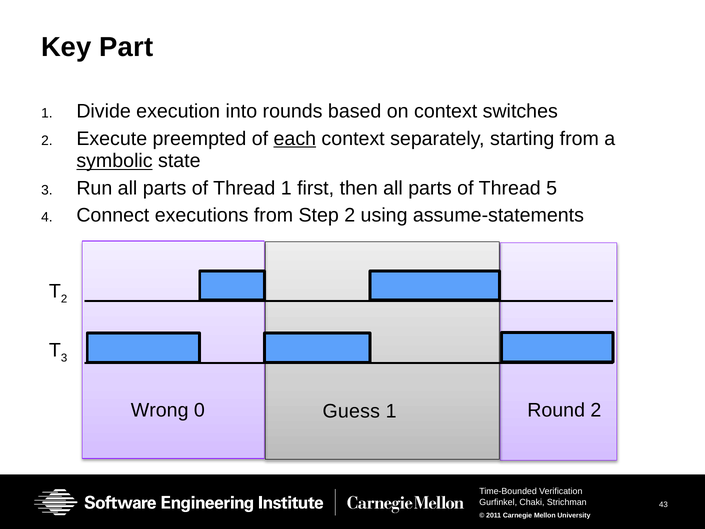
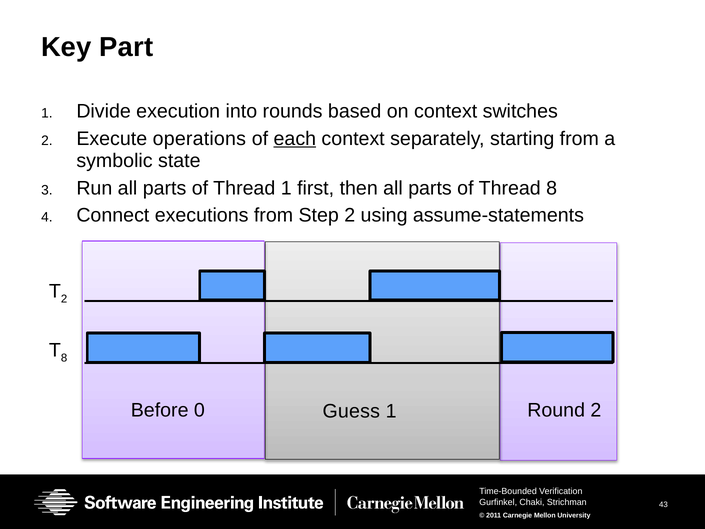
preempted: preempted -> operations
symbolic underline: present -> none
Thread 5: 5 -> 8
3 at (64, 358): 3 -> 8
Wrong: Wrong -> Before
